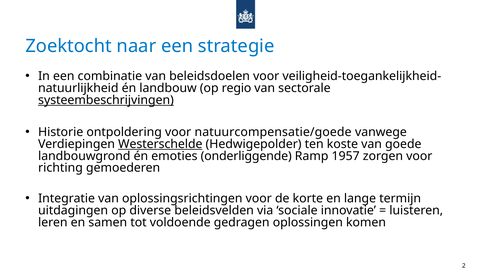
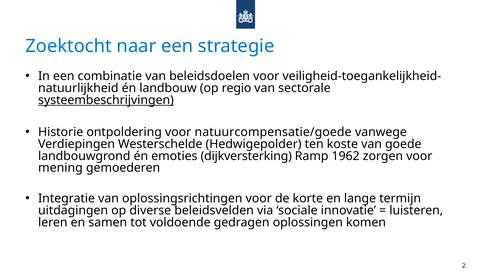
Westerschelde underline: present -> none
onderliggende: onderliggende -> dijkversterking
1957: 1957 -> 1962
richting: richting -> mening
